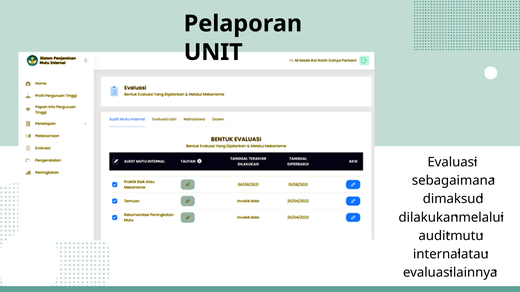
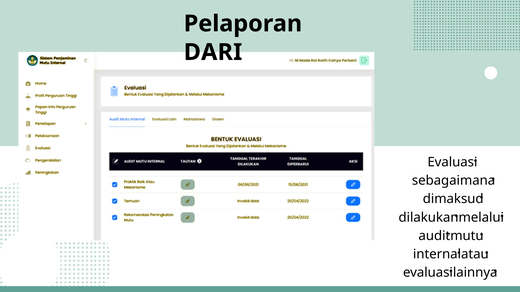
UNIT: UNIT -> DARI
